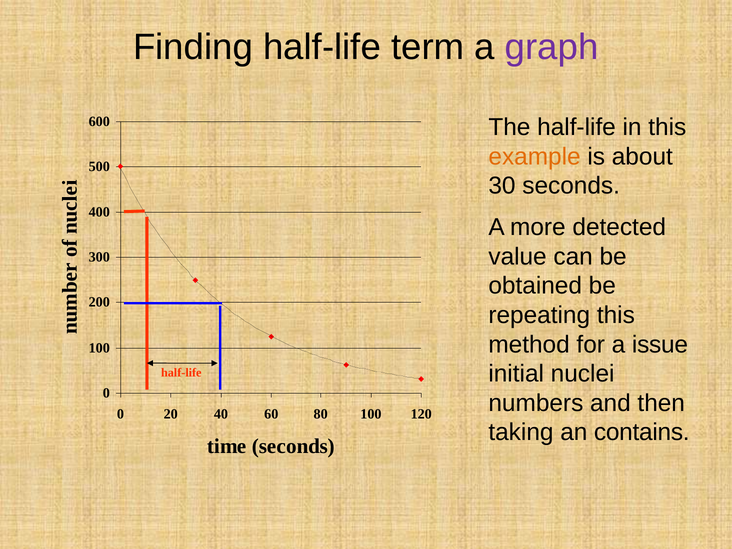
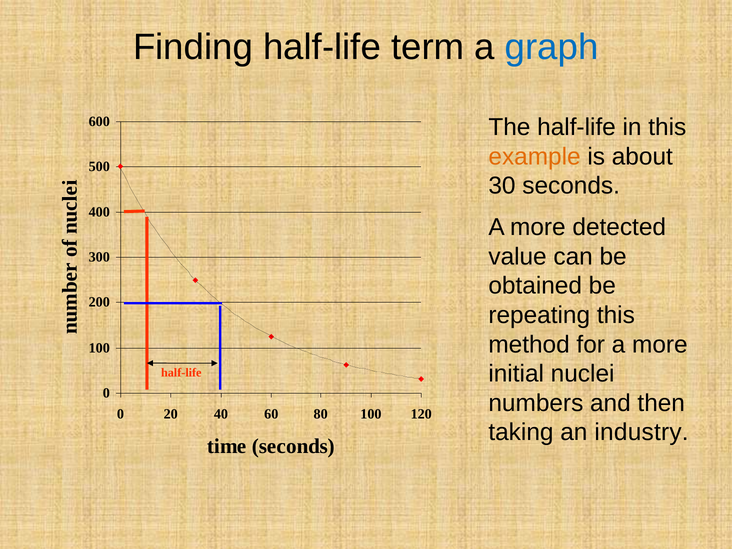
graph colour: purple -> blue
for a issue: issue -> more
contains: contains -> industry
